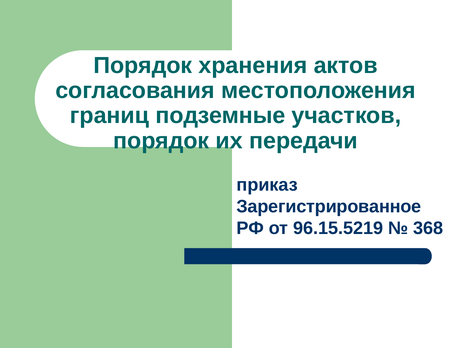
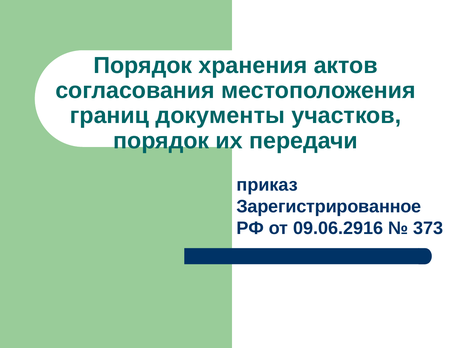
подземные: подземные -> документы
96.15.5219: 96.15.5219 -> 09.06.2916
368: 368 -> 373
